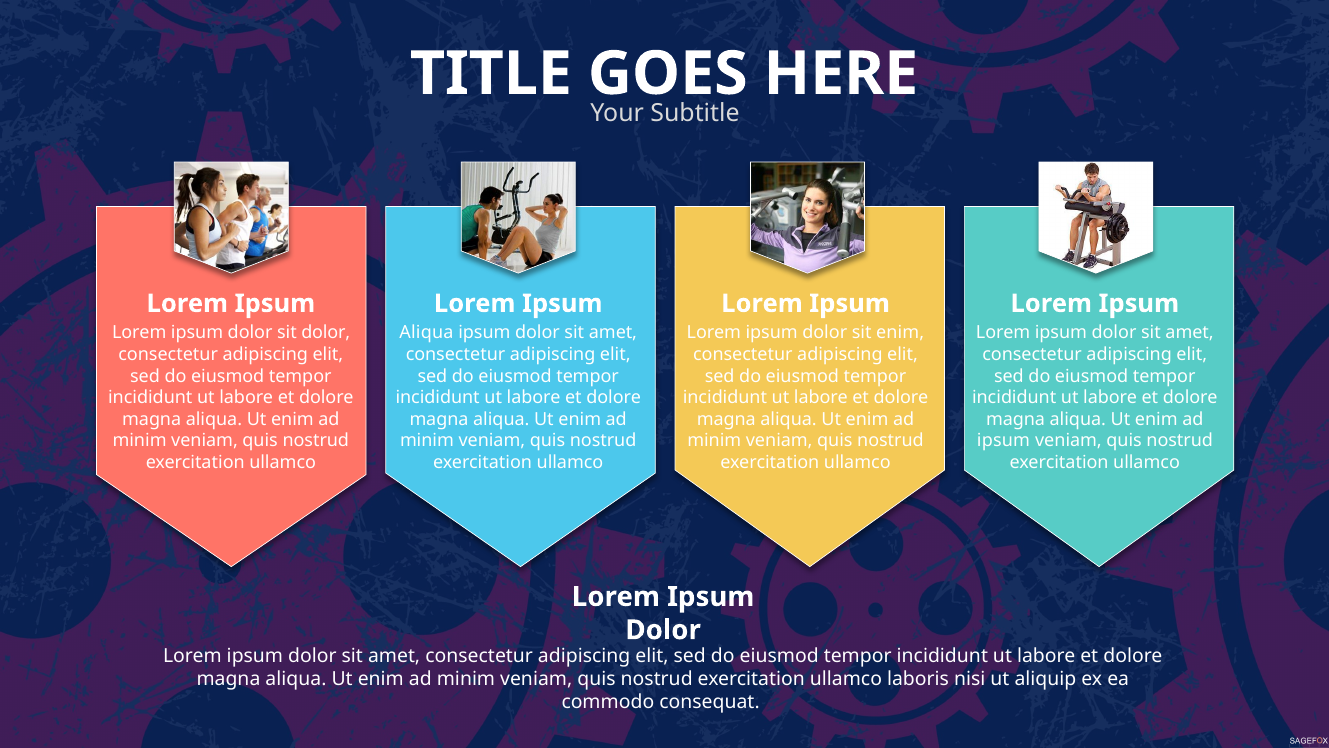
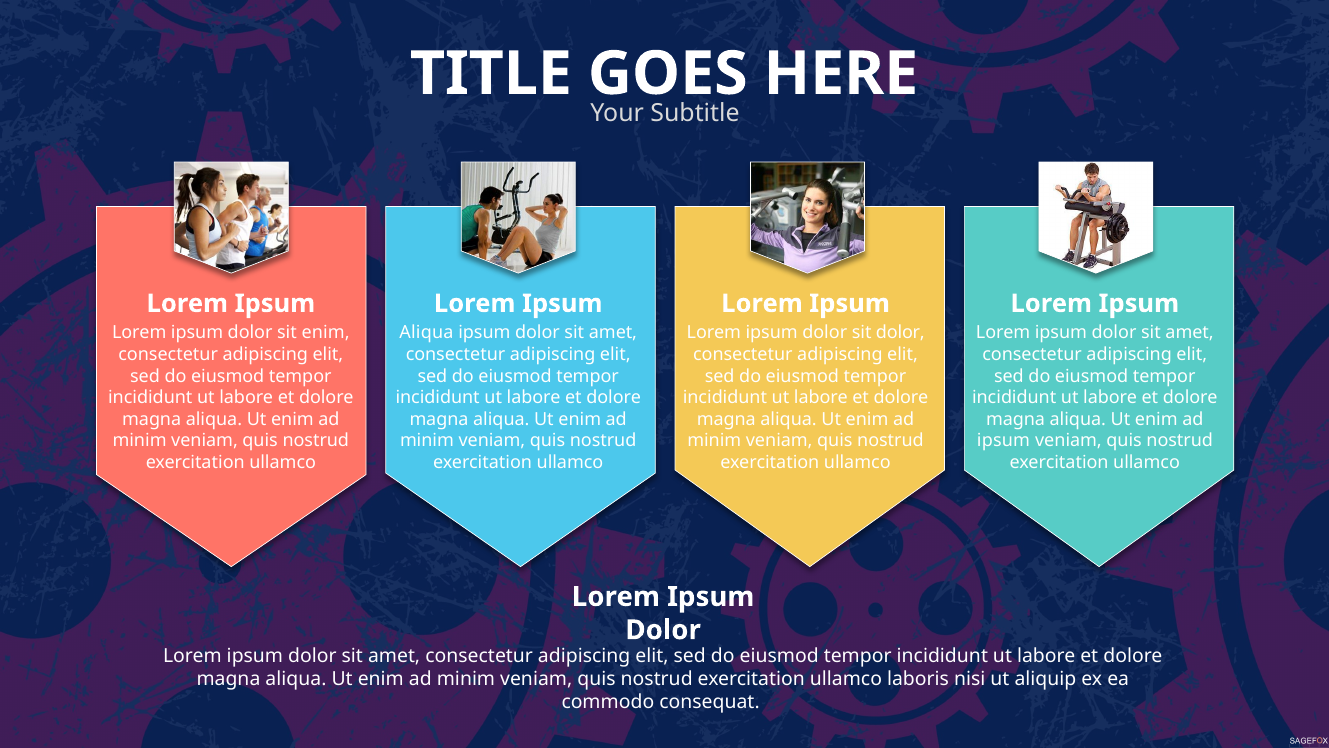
sit dolor: dolor -> enim
sit enim: enim -> dolor
